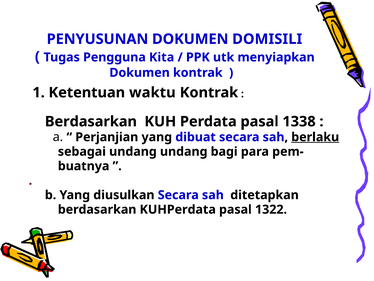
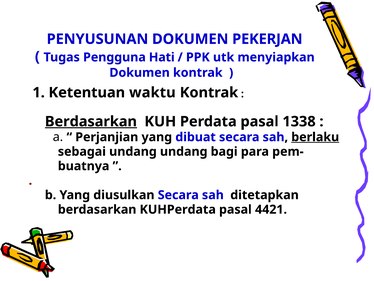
DOMISILI: DOMISILI -> PEKERJAN
Kita: Kita -> Hati
Berdasarkan at (91, 121) underline: none -> present
1322: 1322 -> 4421
